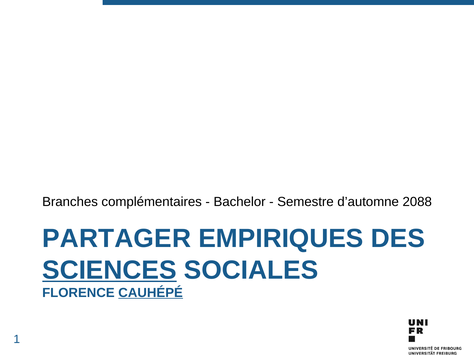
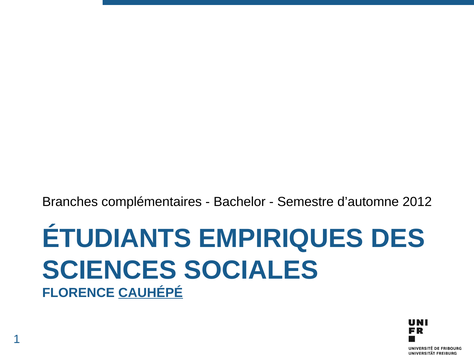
2088: 2088 -> 2012
PARTAGER: PARTAGER -> ÉTUDIANTS
SCIENCES underline: present -> none
